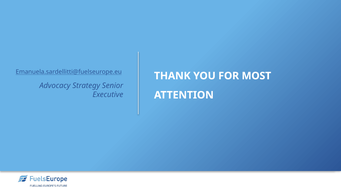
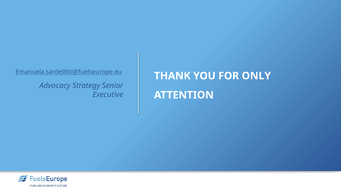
MOST: MOST -> ONLY
